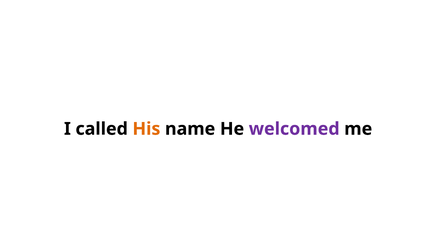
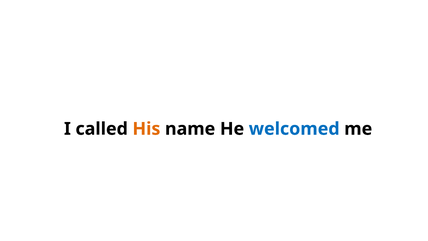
welcomed colour: purple -> blue
